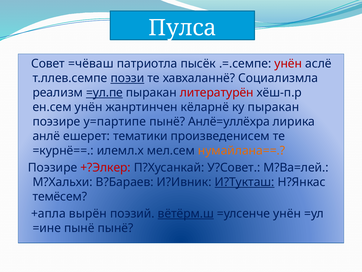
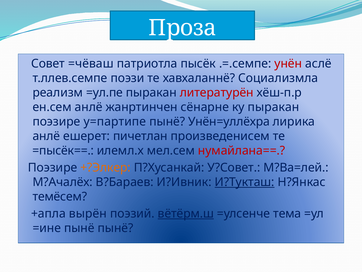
Пулса: Пулса -> Проза
поэзи underline: present -> none
=ул.пе underline: present -> none
ен.сем унён: унён -> анлё
кёларнё: кёларнё -> сёнарне
Анлё=уллёхра: Анлё=уллёхра -> Унён=уллёхра
тематики: тематики -> пичетлан
=курнё==: =курнё== -> =пысёк==
нумайлана== colour: orange -> red
+?Элкер colour: red -> orange
М?Хальхи: М?Хальхи -> М?Ачалёх
=улсенче унён: унён -> тема
